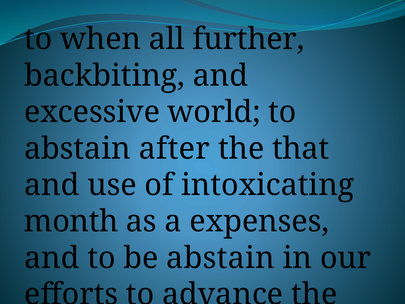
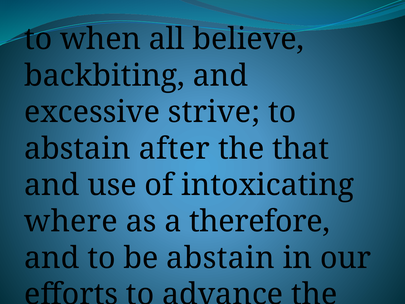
further: further -> believe
world: world -> strive
month: month -> where
expenses: expenses -> therefore
